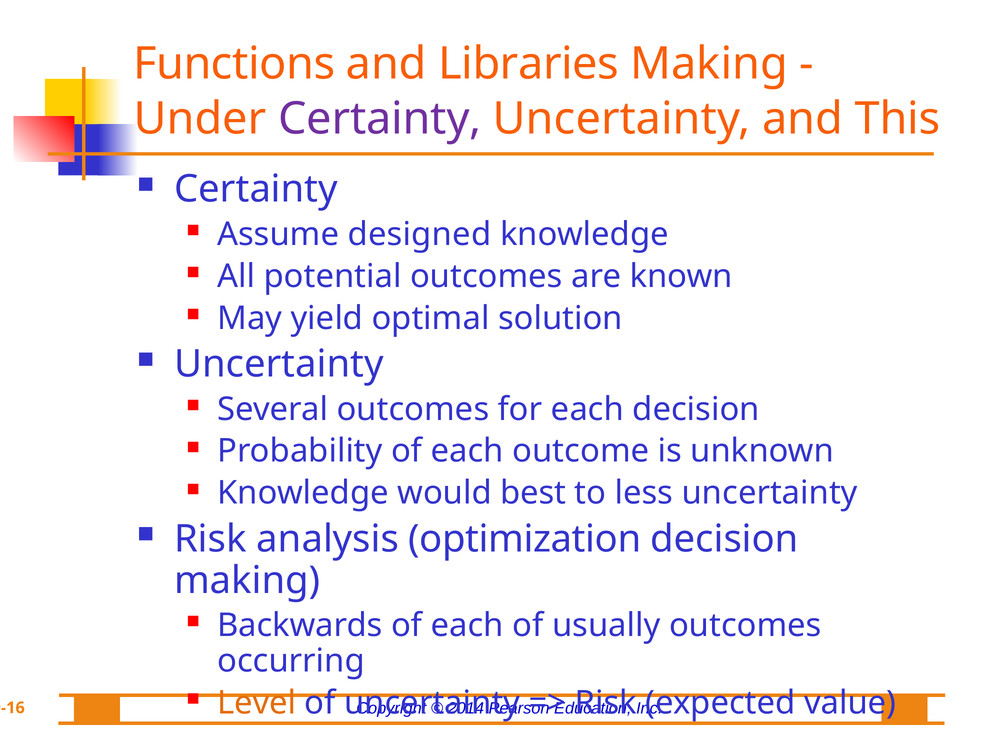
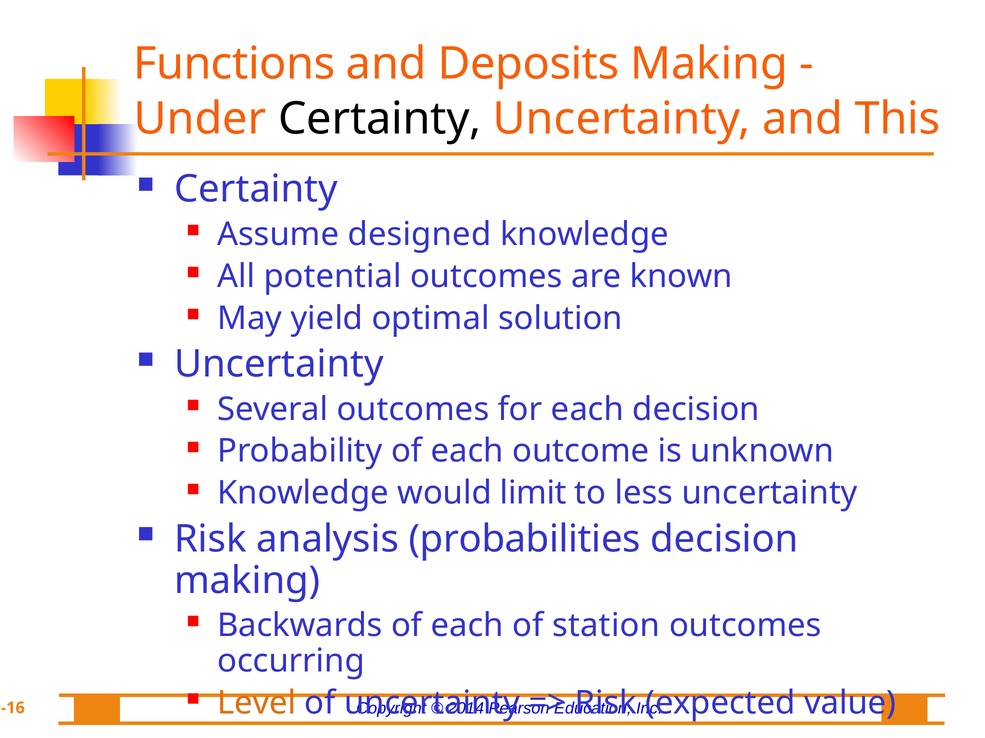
Libraries: Libraries -> Deposits
Certainty at (380, 119) colour: purple -> black
best: best -> limit
optimization: optimization -> probabilities
usually: usually -> station
